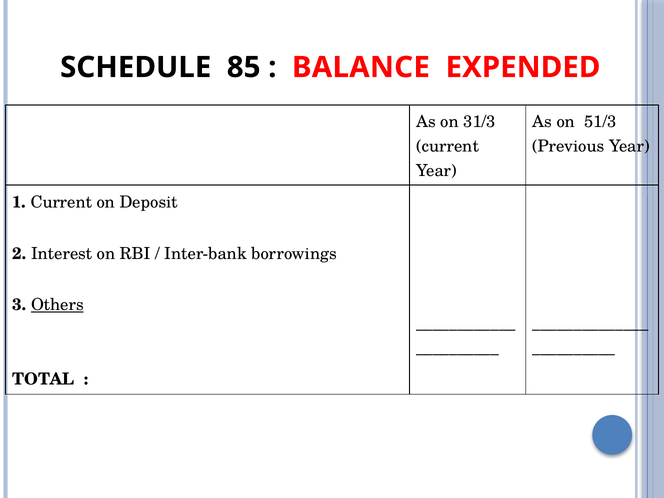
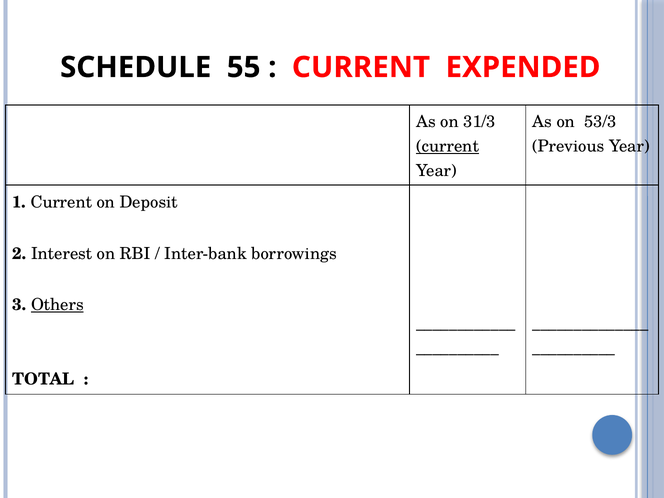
85: 85 -> 55
BALANCE at (361, 67): BALANCE -> CURRENT
51/3: 51/3 -> 53/3
current at (448, 146) underline: none -> present
